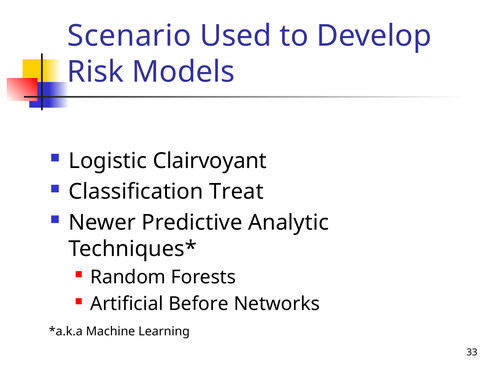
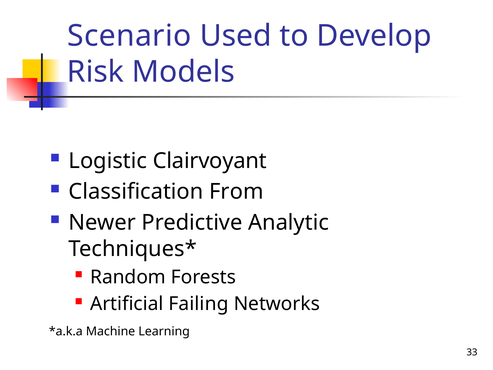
Treat: Treat -> From
Before: Before -> Failing
